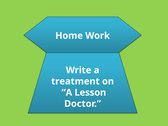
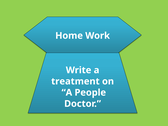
Lesson: Lesson -> People
